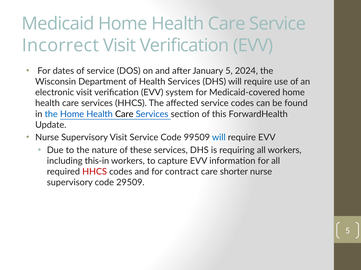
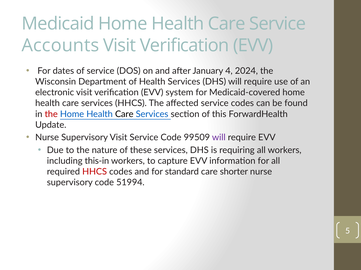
Incorrect: Incorrect -> Accounts
January 5: 5 -> 4
the at (51, 114) colour: blue -> red
will at (219, 138) colour: blue -> purple
contract: contract -> standard
29509: 29509 -> 51994
